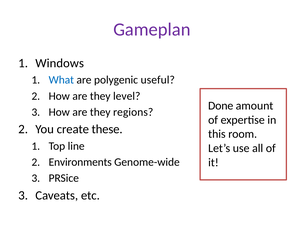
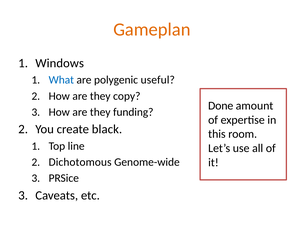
Gameplan colour: purple -> orange
level: level -> copy
regions: regions -> funding
these: these -> black
Environments: Environments -> Dichotomous
